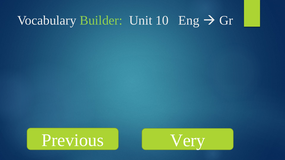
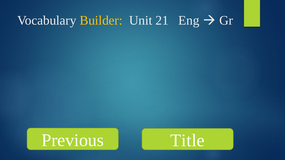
Builder colour: light green -> yellow
10: 10 -> 21
Very: Very -> Title
